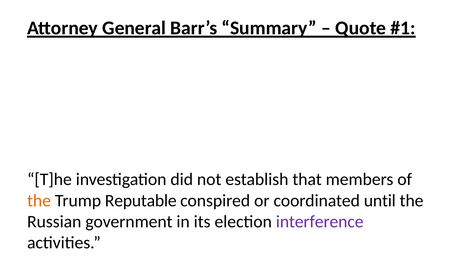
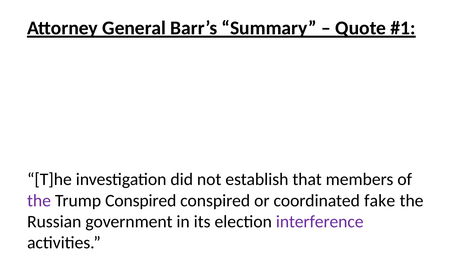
the at (39, 201) colour: orange -> purple
Trump Reputable: Reputable -> Conspired
until: until -> fake
